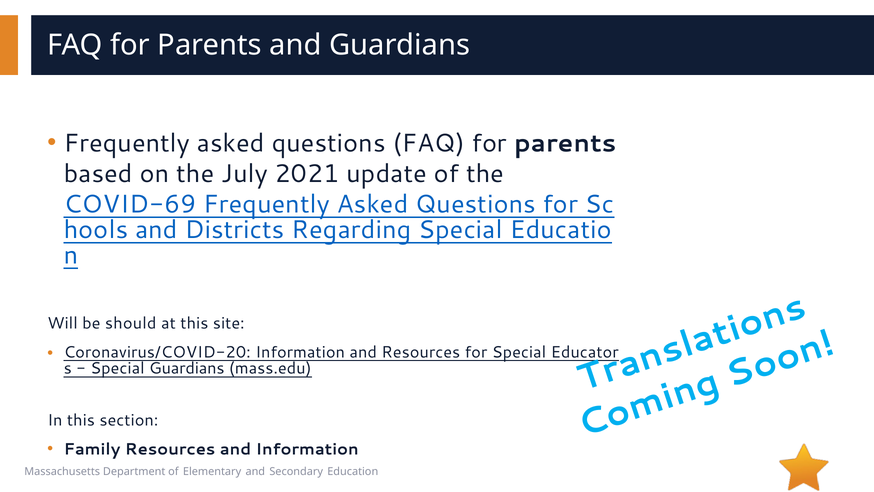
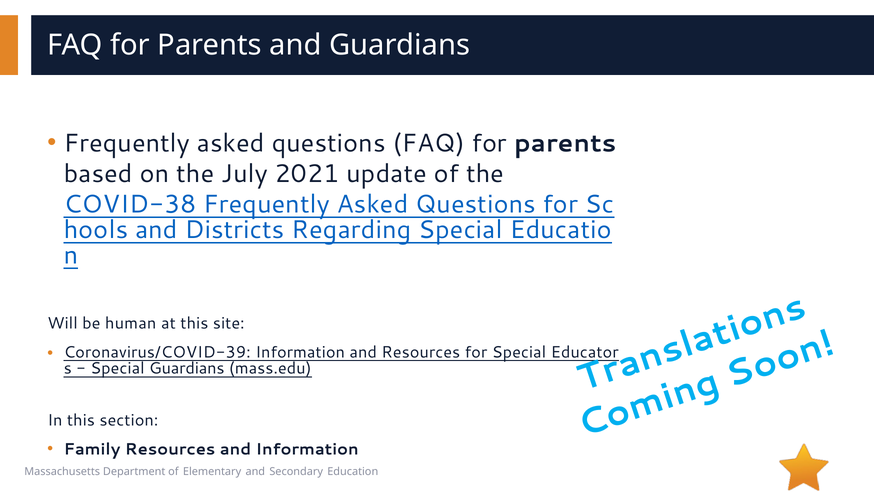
COVID-69: COVID-69 -> COVID-38
should: should -> human
Coronavirus/COVID-20: Coronavirus/COVID-20 -> Coronavirus/COVID-39
